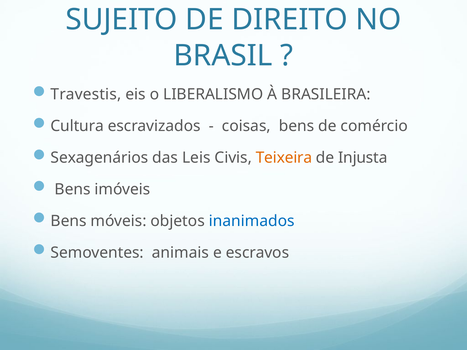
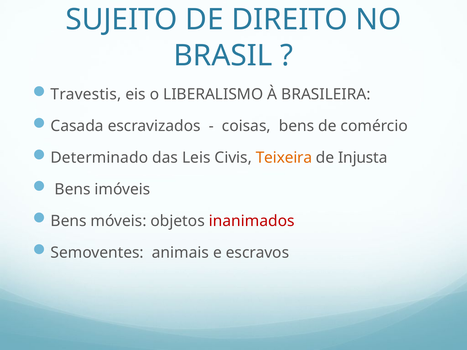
Cultura: Cultura -> Casada
Sexagenários: Sexagenários -> Determinado
inanimados colour: blue -> red
